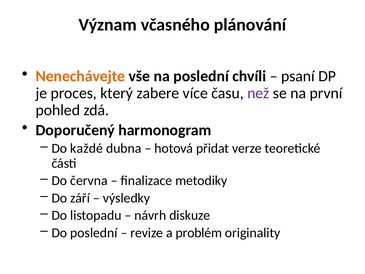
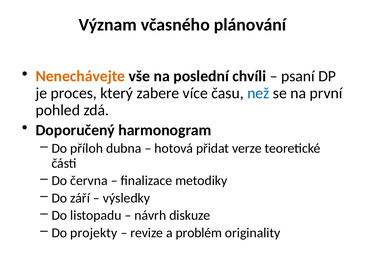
než colour: purple -> blue
každé: každé -> příloh
Do poslední: poslední -> projekty
